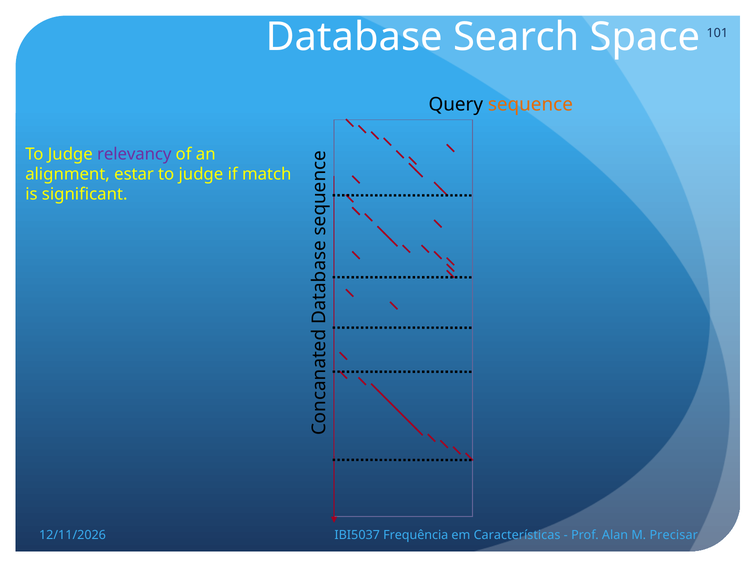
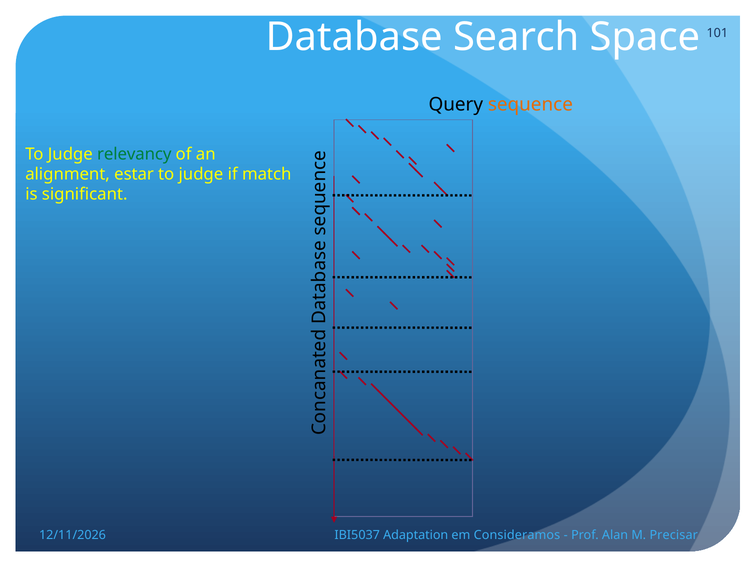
relevancy colour: purple -> green
Frequência: Frequência -> Adaptation
Características: Características -> Consideramos
